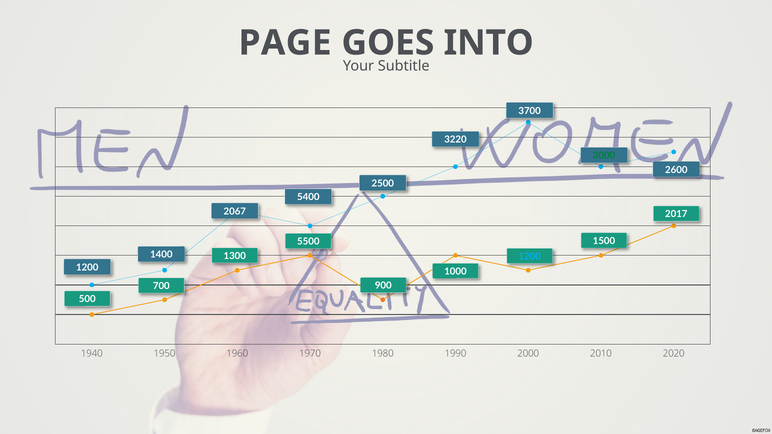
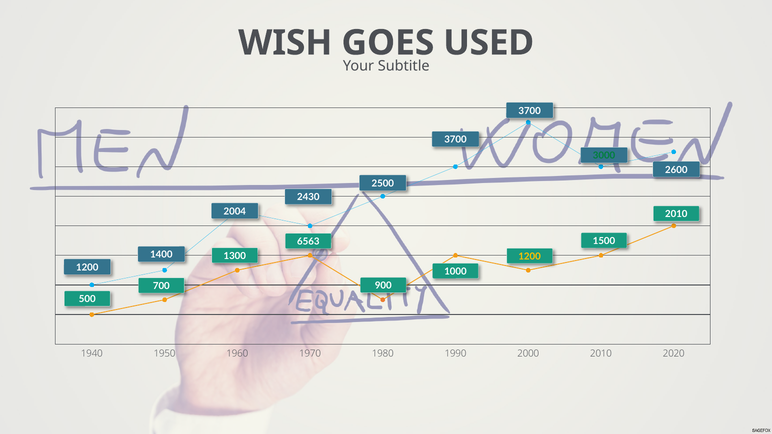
PAGE: PAGE -> WISH
INTO: INTO -> USED
3220 at (455, 140): 3220 -> 3700
5400: 5400 -> 2430
2067: 2067 -> 2004
2017 at (676, 214): 2017 -> 2010
5500: 5500 -> 6563
1200 at (530, 257) colour: light blue -> yellow
